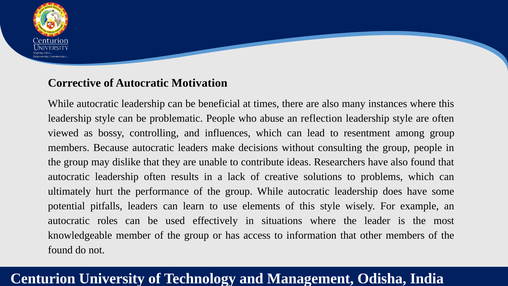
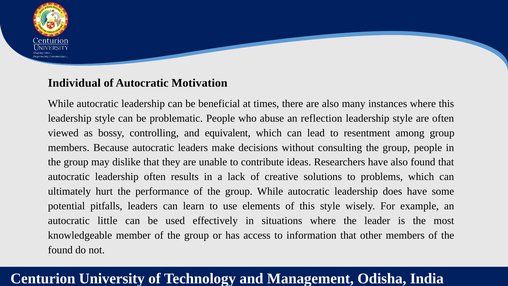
Corrective: Corrective -> Individual
influences: influences -> equivalent
roles: roles -> little
